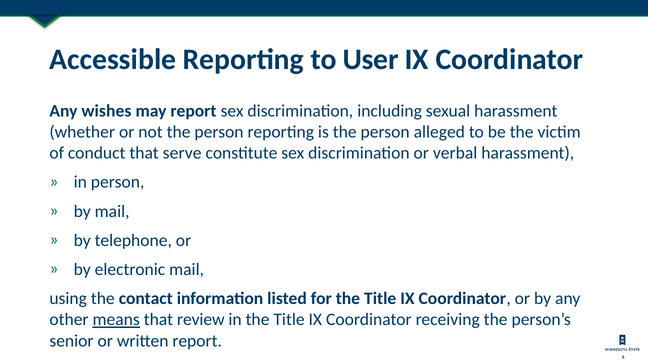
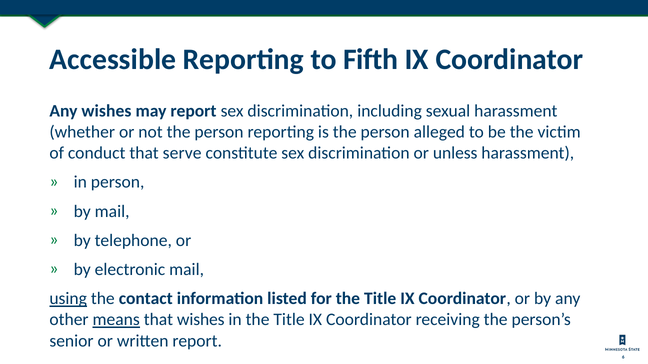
User: User -> Fifth
verbal: verbal -> unless
using underline: none -> present
that review: review -> wishes
